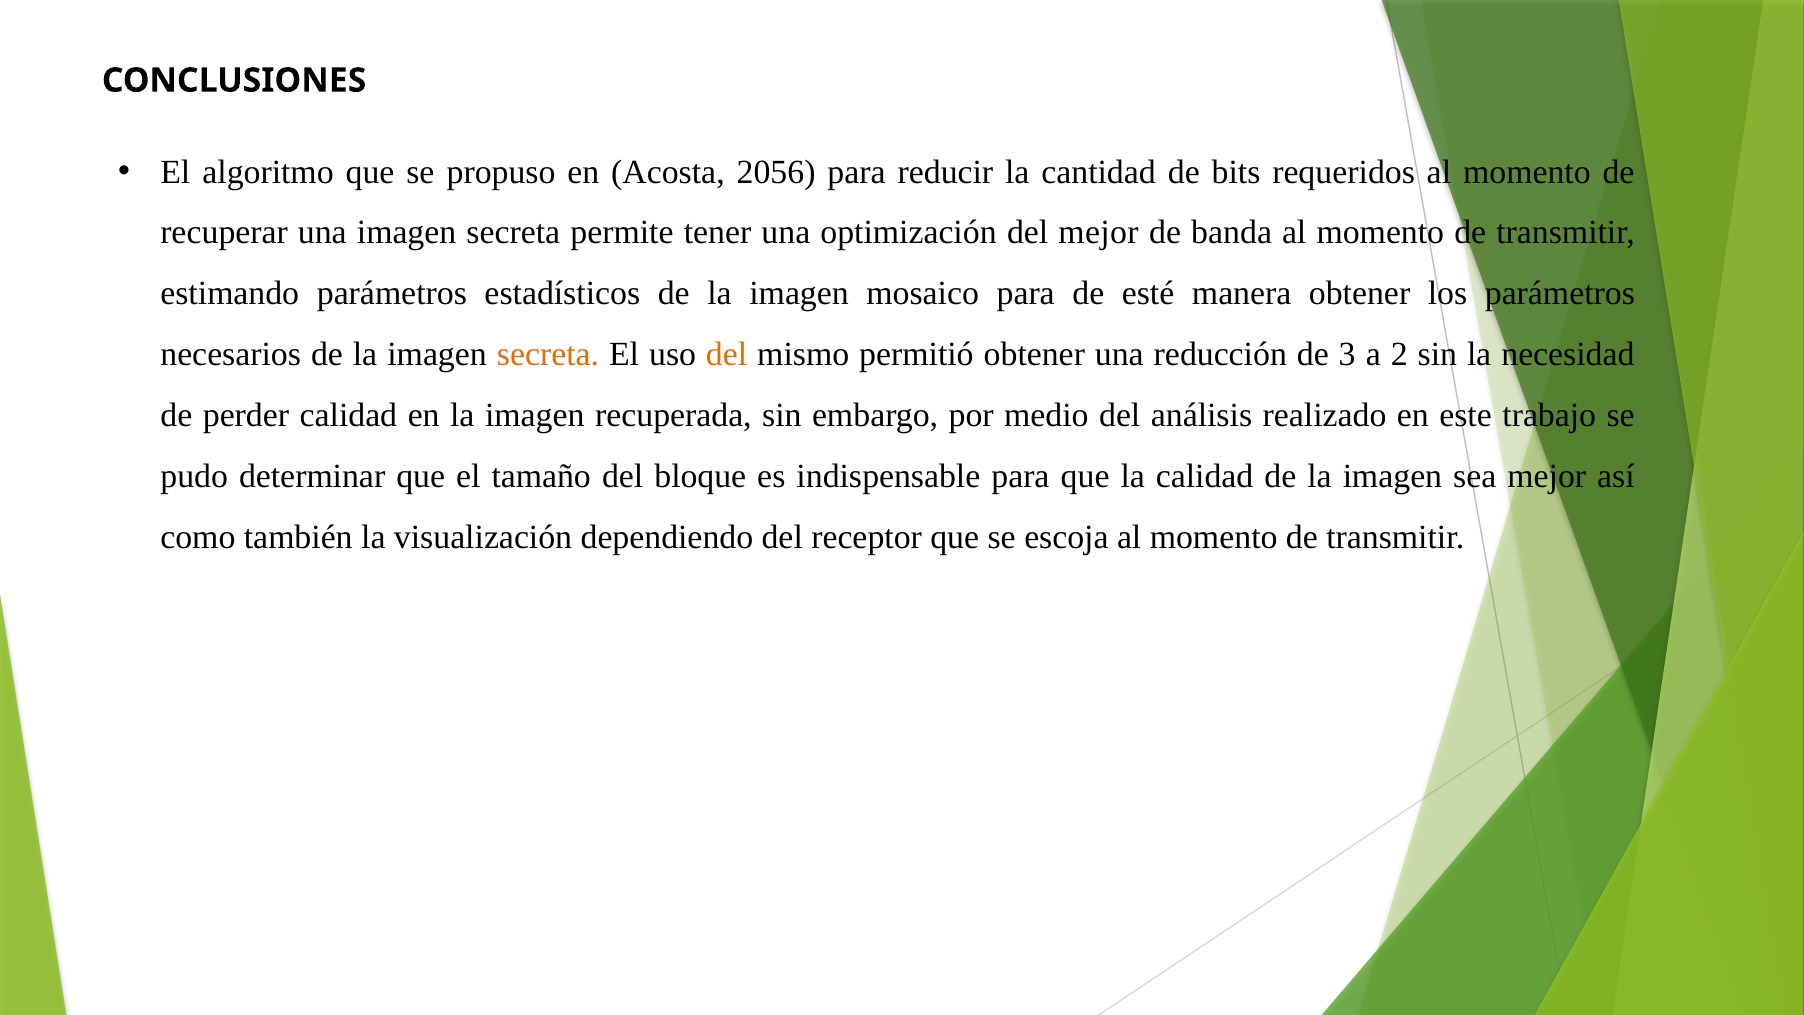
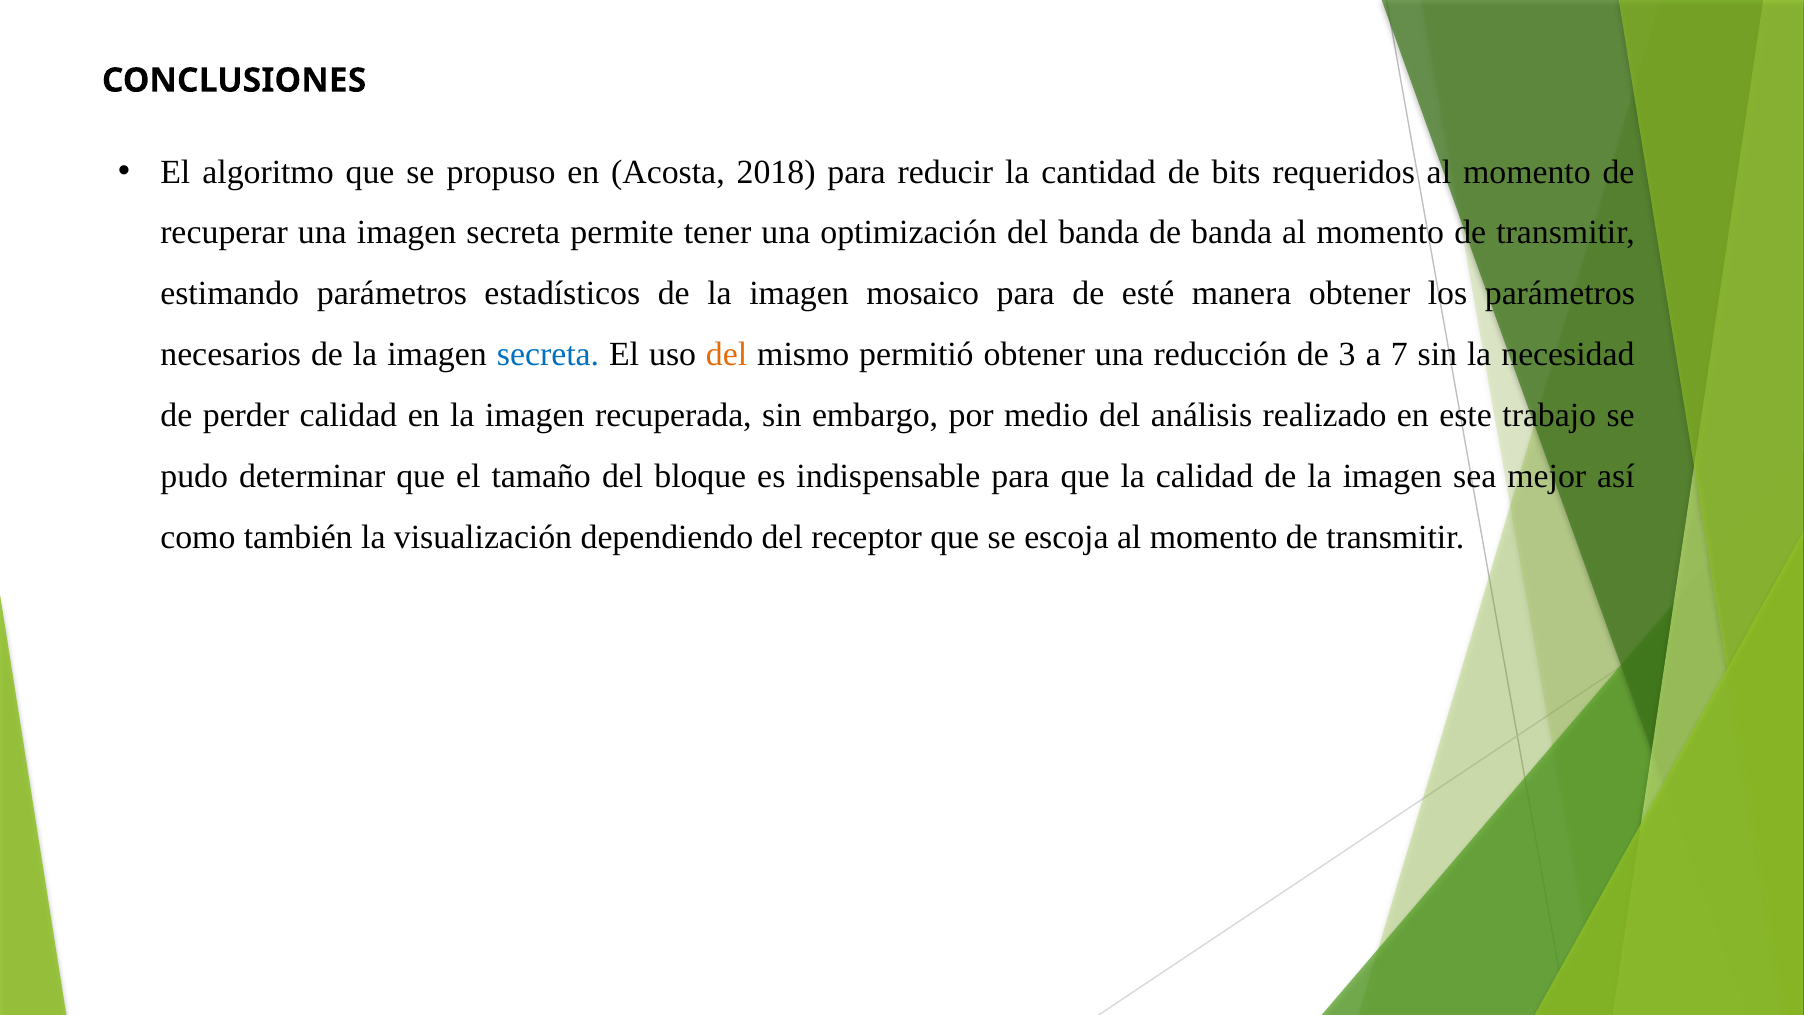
2056: 2056 -> 2018
del mejor: mejor -> banda
secreta at (548, 355) colour: orange -> blue
2: 2 -> 7
